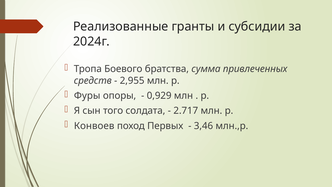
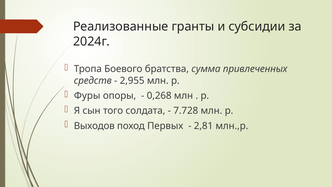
0,929: 0,929 -> 0,268
2.717: 2.717 -> 7.728
Конвоев: Конвоев -> Выходов
3,46: 3,46 -> 2,81
